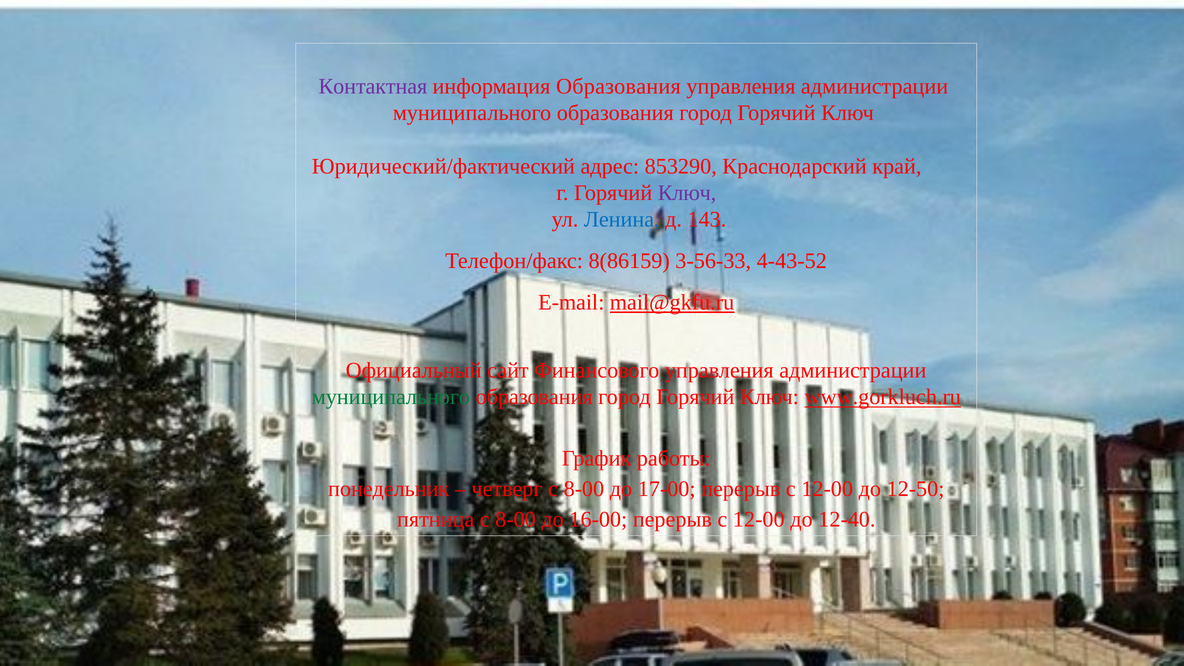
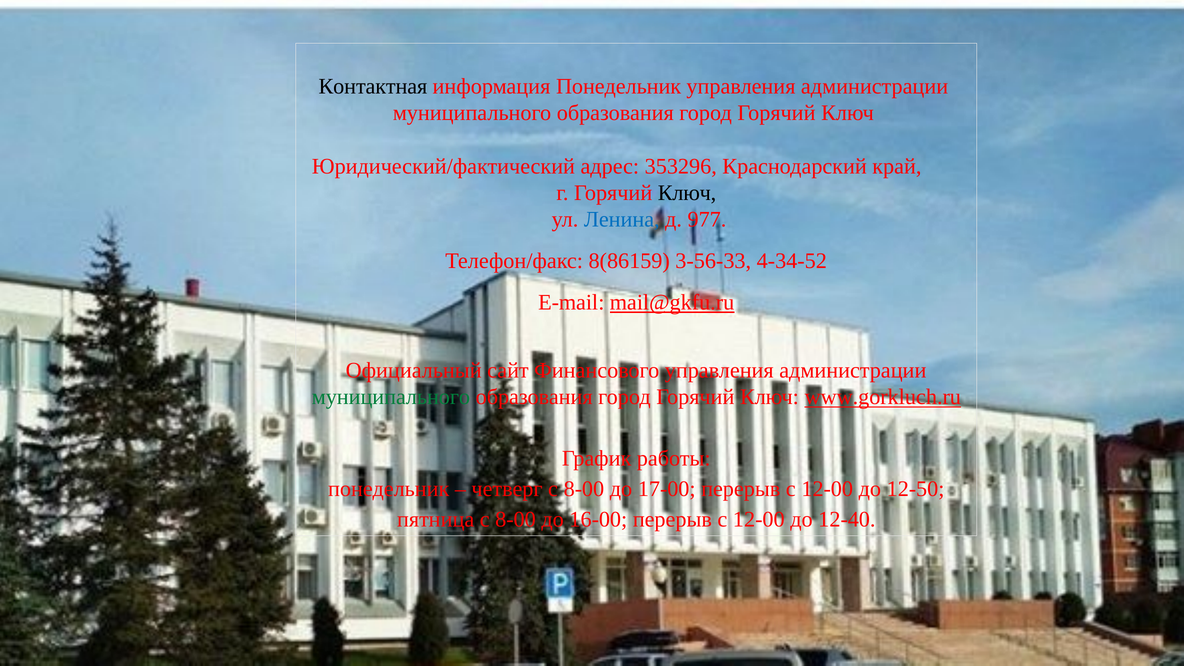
Контактная colour: purple -> black
информация Образования: Образования -> Понедельник
853290: 853290 -> 353296
Ключ at (687, 193) colour: purple -> black
143: 143 -> 977
4-43-52: 4-43-52 -> 4-34-52
